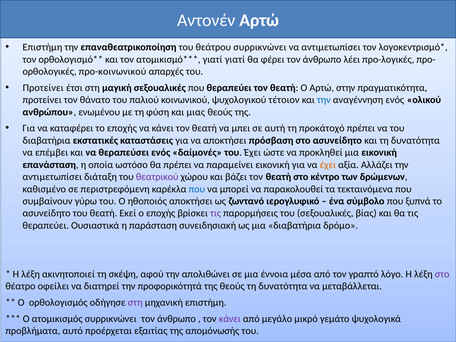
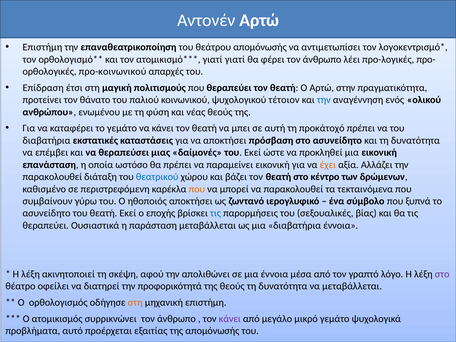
θεάτρου συρρικνώνει: συρρικνώνει -> απομόνωσής
Προτείνει at (43, 88): Προτείνει -> Επίδραση
μαγική σεξουαλικές: σεξουαλικές -> πολιτισμούς
μιας: μιας -> νέας
το εποχής: εποχής -> γεμάτο
θεραπεύσει ενός: ενός -> μιας
του Έχει: Έχει -> Εκεί
αντιμετωπίσει at (52, 177): αντιμετωπίσει -> παρακολουθεί
θεατρικού colour: purple -> blue
που at (197, 189) colour: blue -> orange
τις at (216, 213) colour: purple -> blue
παράσταση συνειδησιακή: συνειδησιακή -> μεταβάλλεται
διαβατήρια δρόμο: δρόμο -> έννοια
στη at (135, 302) colour: purple -> orange
